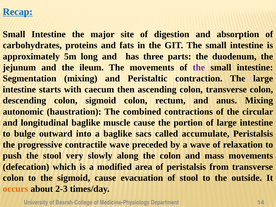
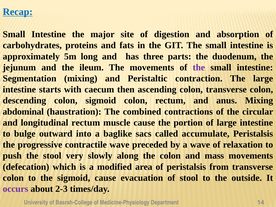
autonomic: autonomic -> abdominal
longitudinal baglike: baglike -> rectum
occurs colour: orange -> purple
